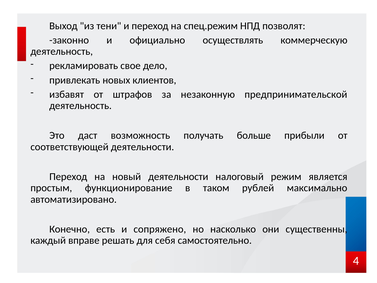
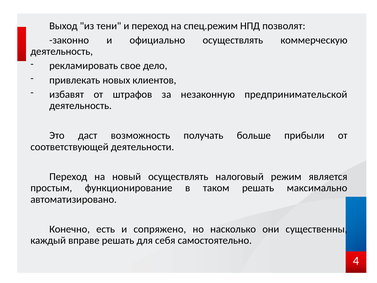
новый деятельности: деятельности -> осуществлять
таком рублей: рублей -> решать
